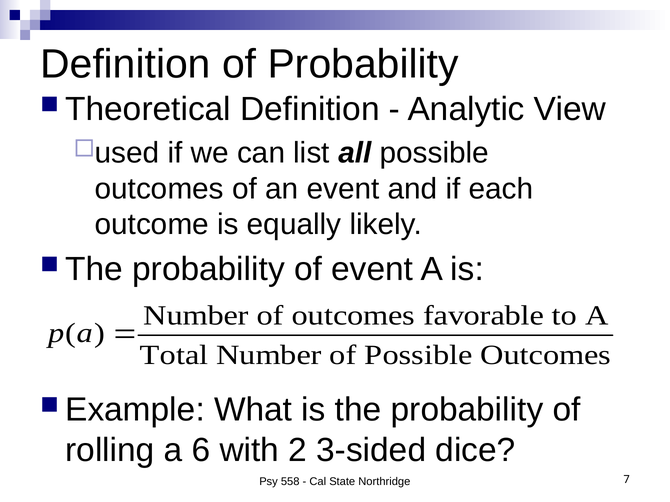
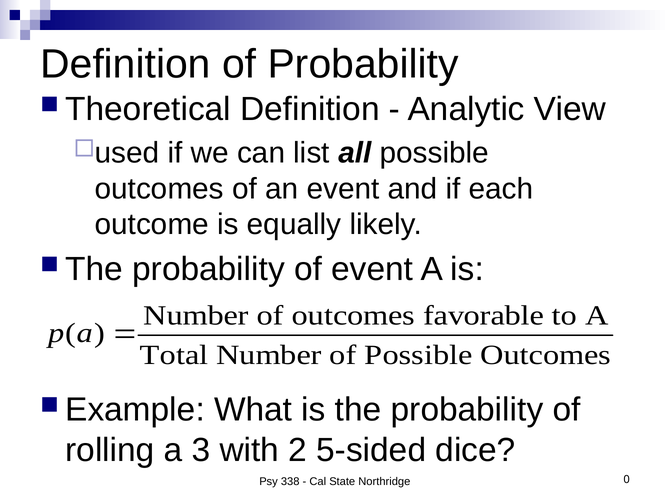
6: 6 -> 3
3-sided: 3-sided -> 5-sided
558: 558 -> 338
7: 7 -> 0
